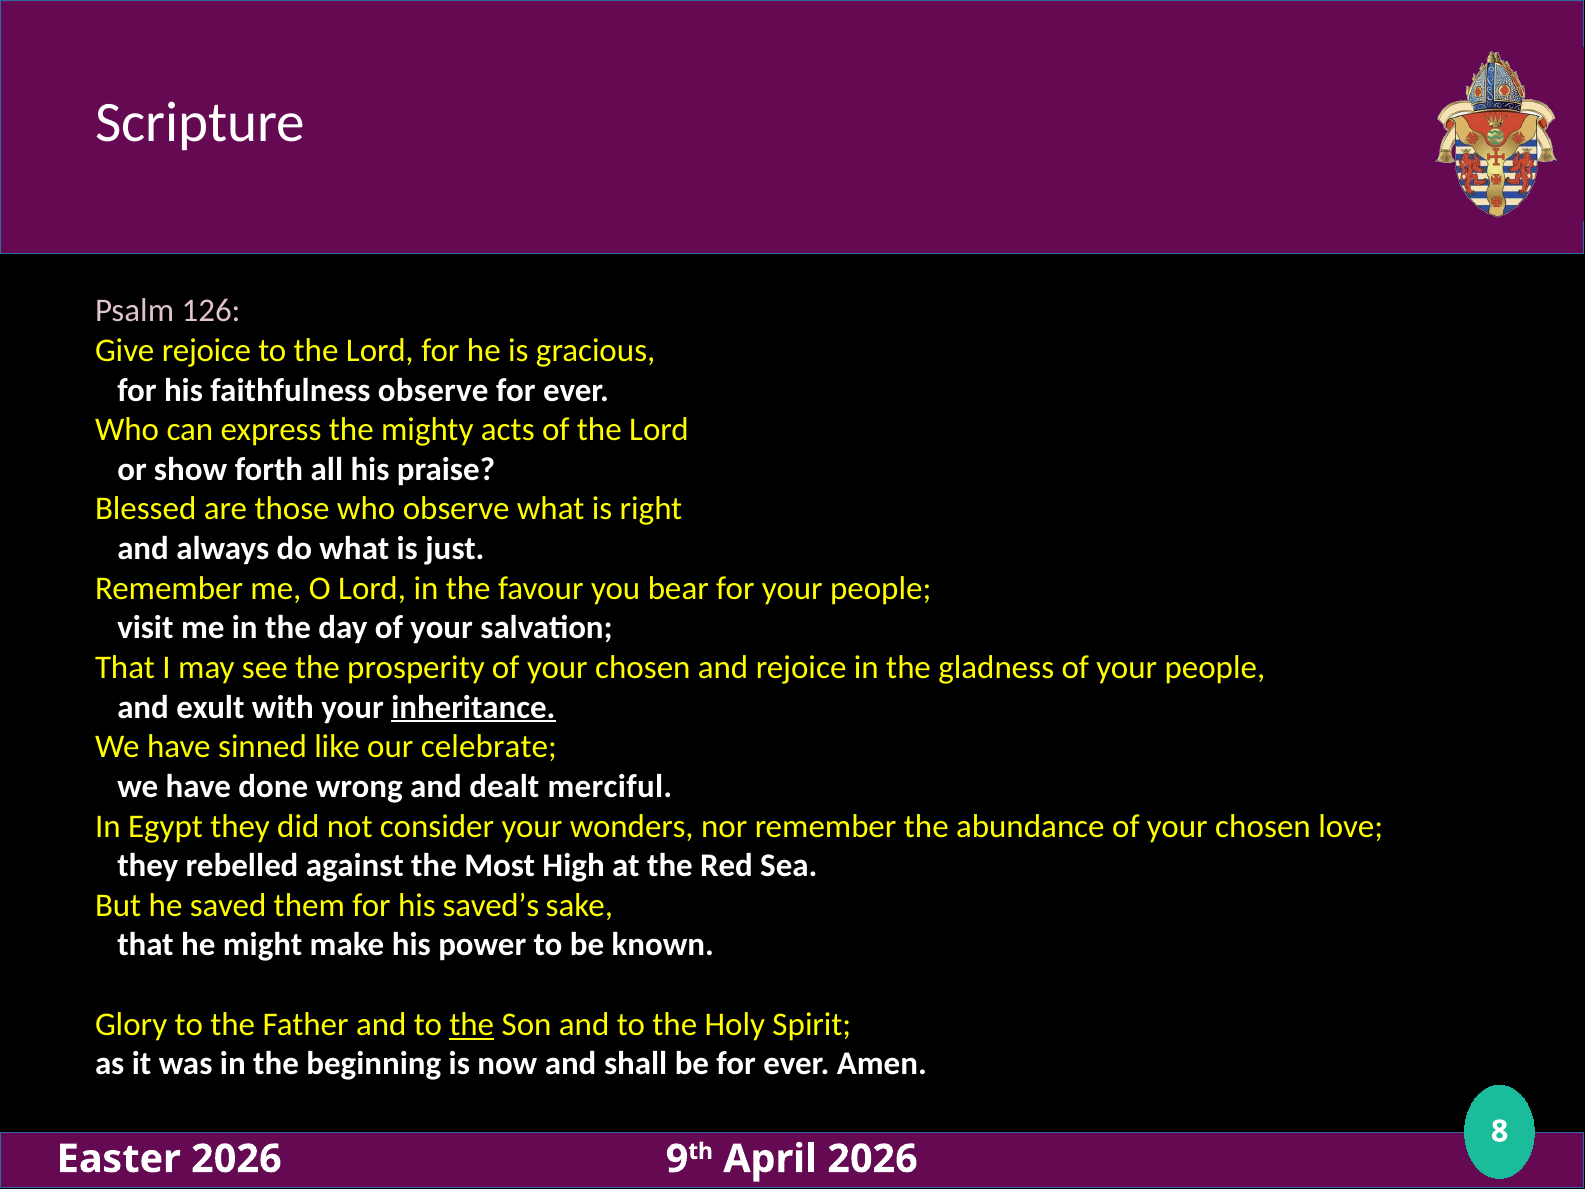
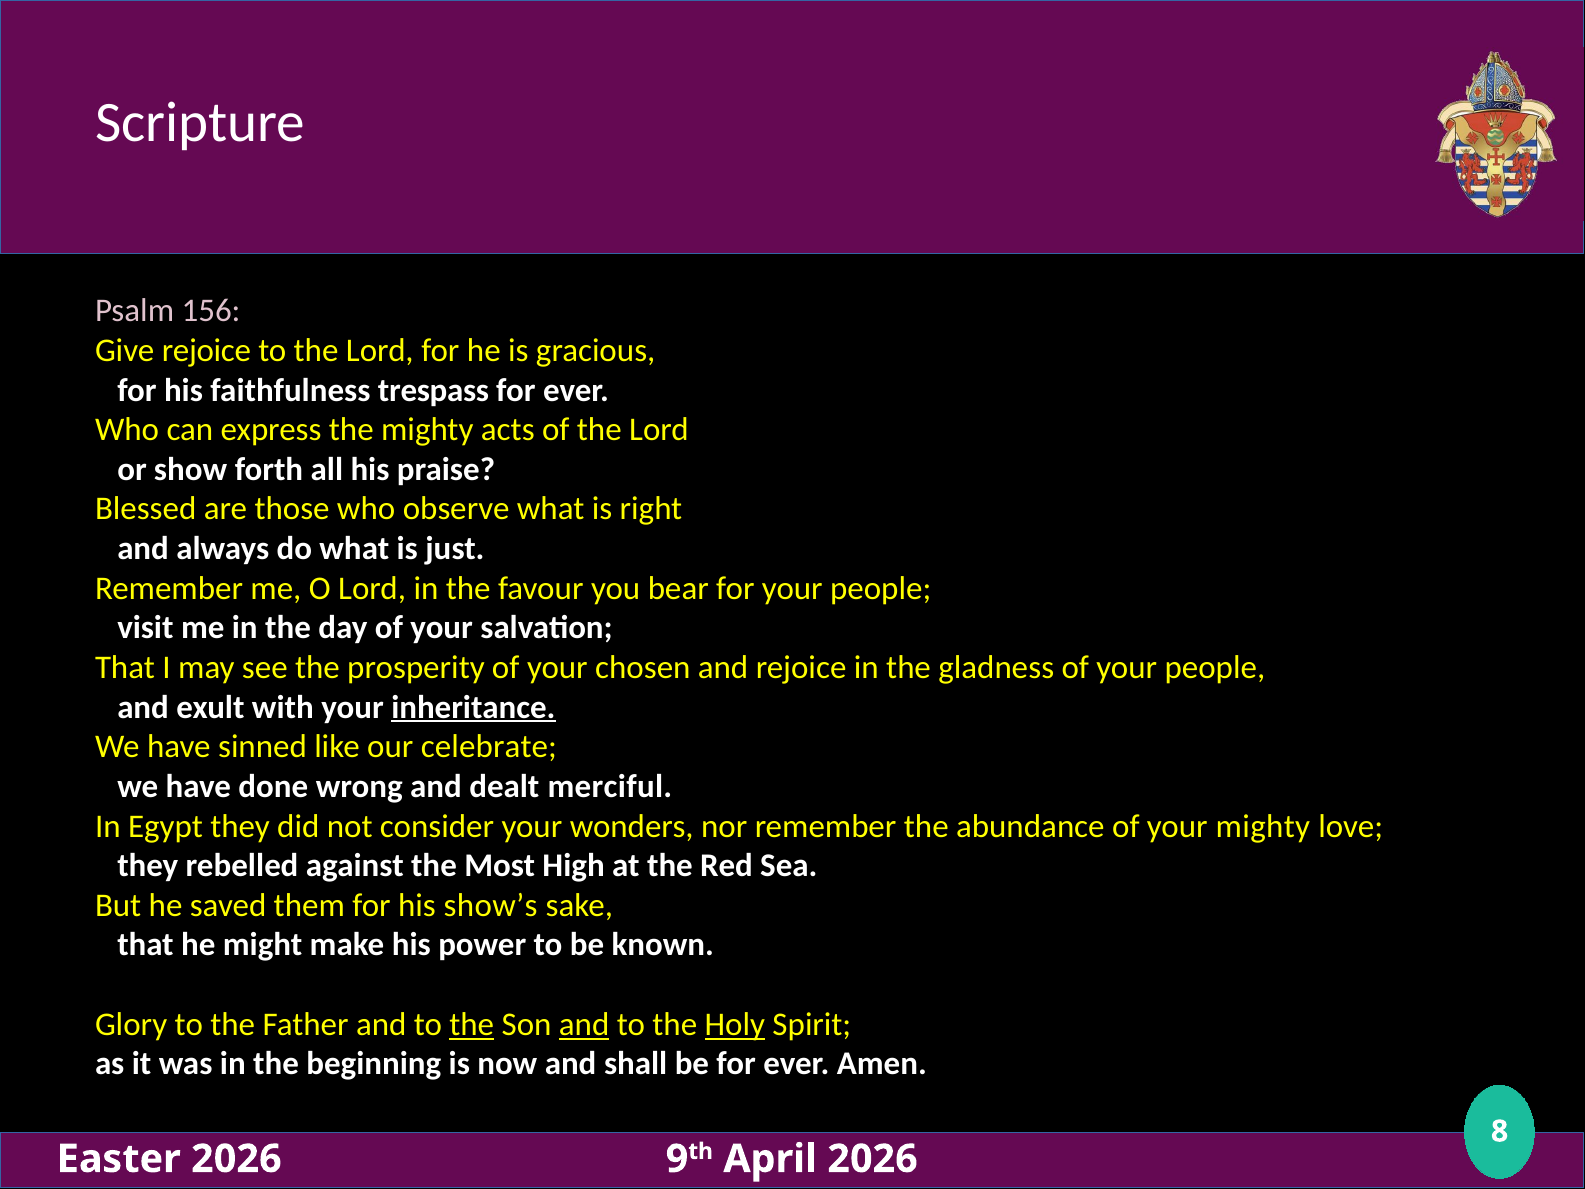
126: 126 -> 156
faithfulness observe: observe -> trespass
abundance of your chosen: chosen -> mighty
saved’s: saved’s -> show’s
and at (584, 1024) underline: none -> present
Holy underline: none -> present
